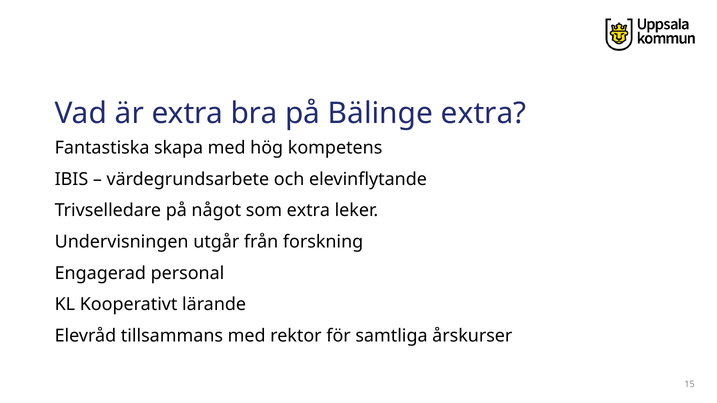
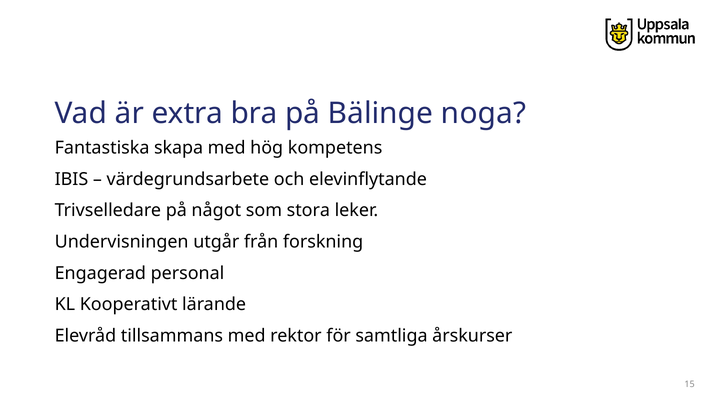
Bälinge extra: extra -> noga
som extra: extra -> stora
